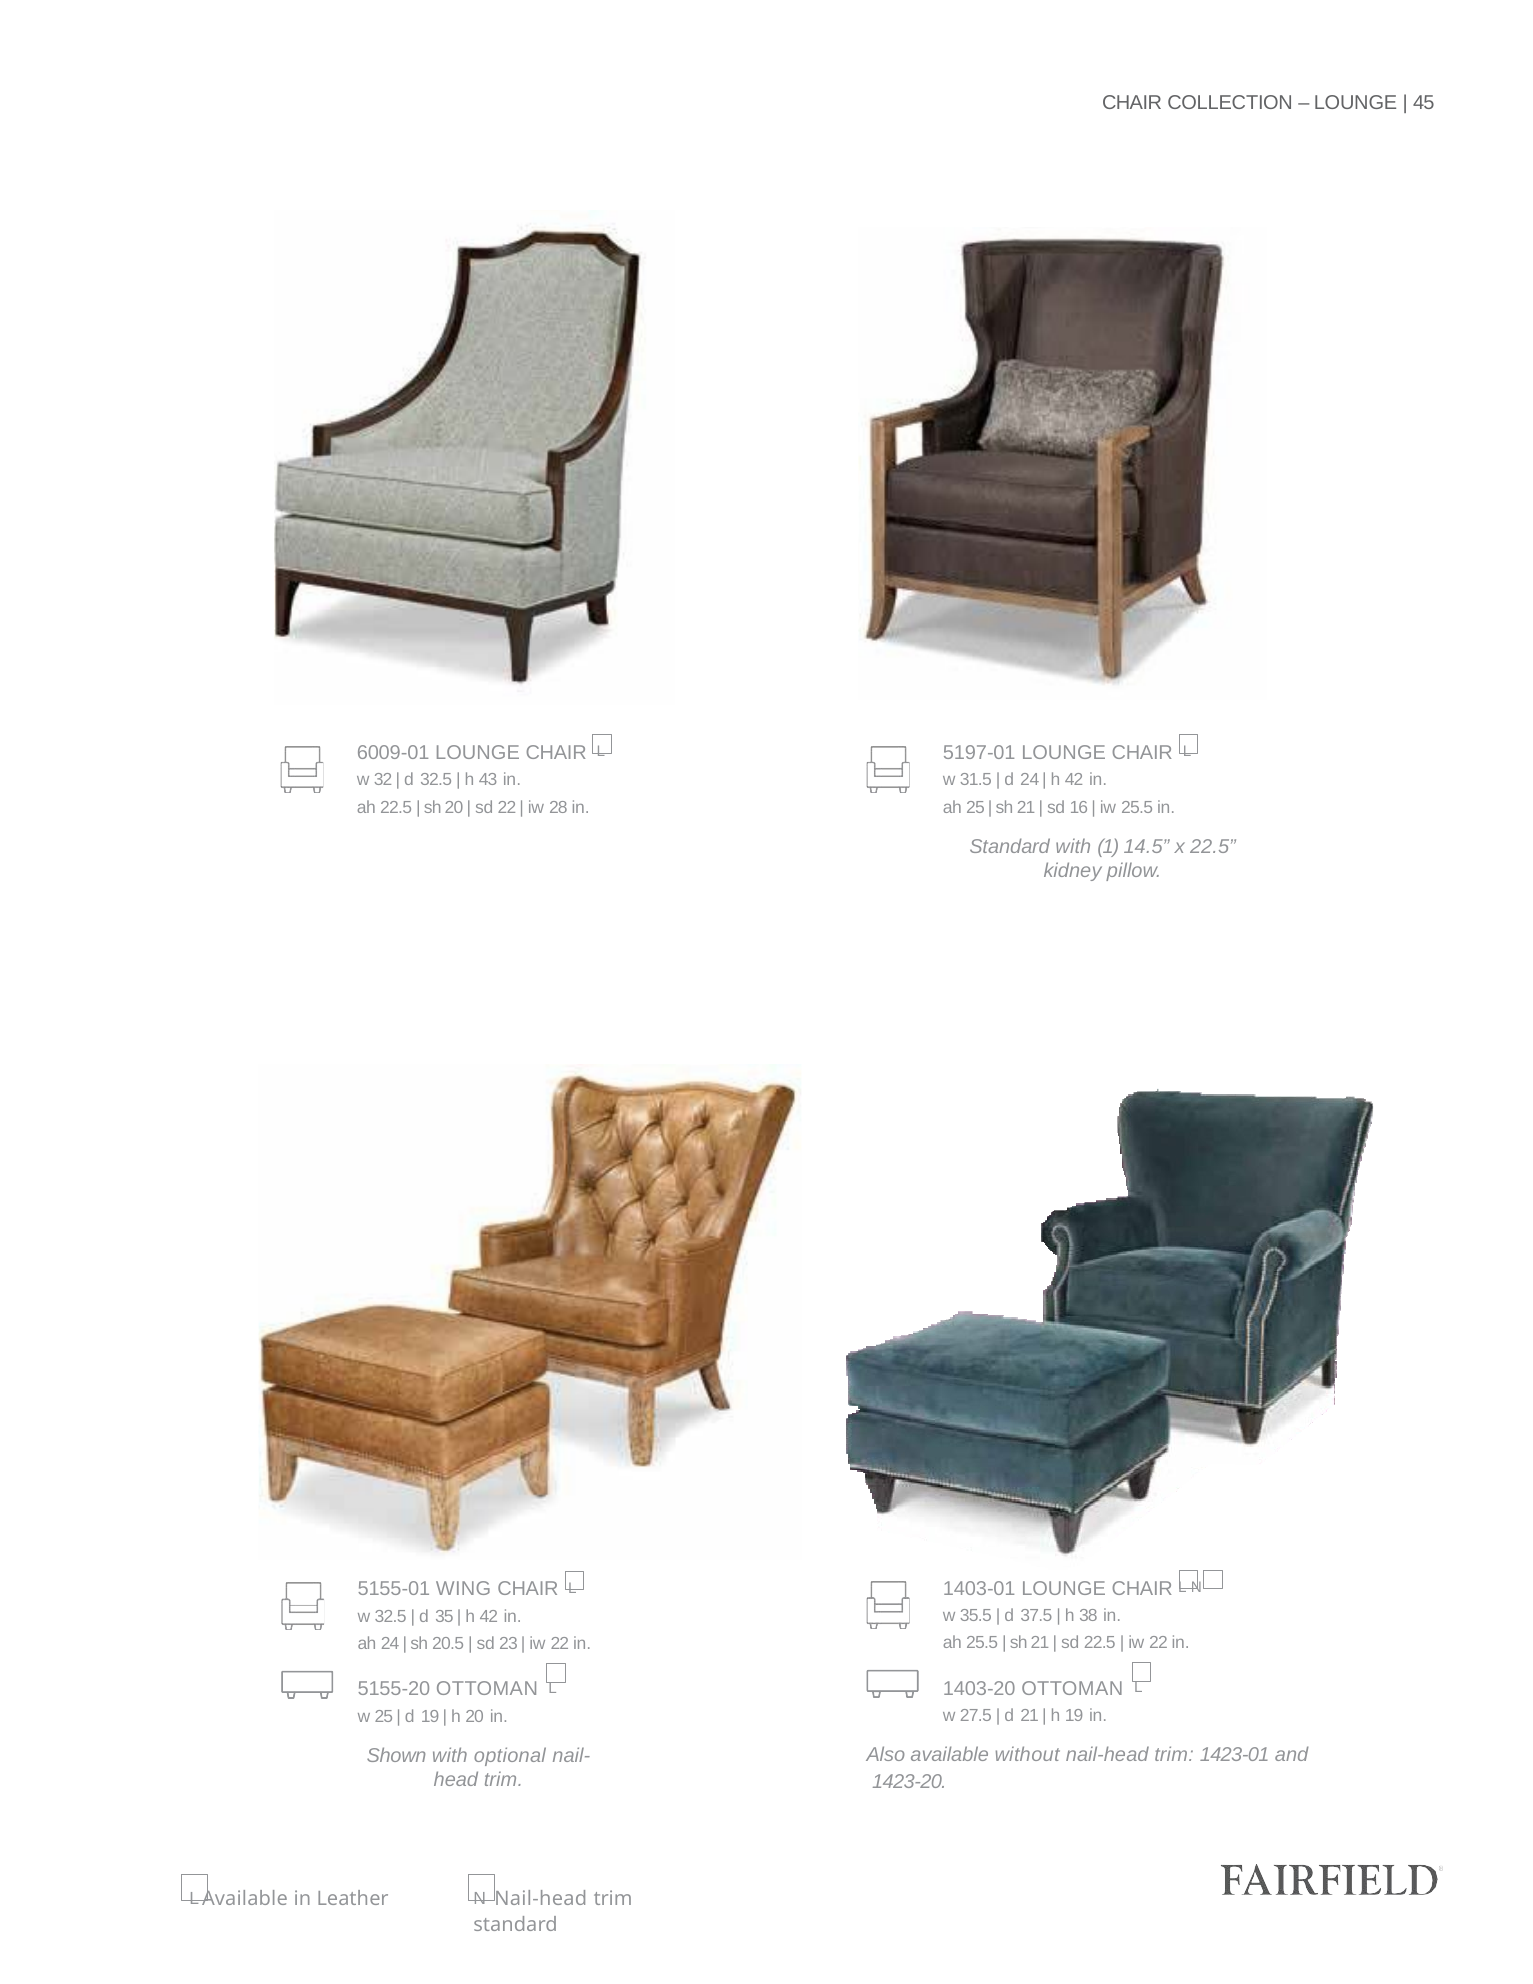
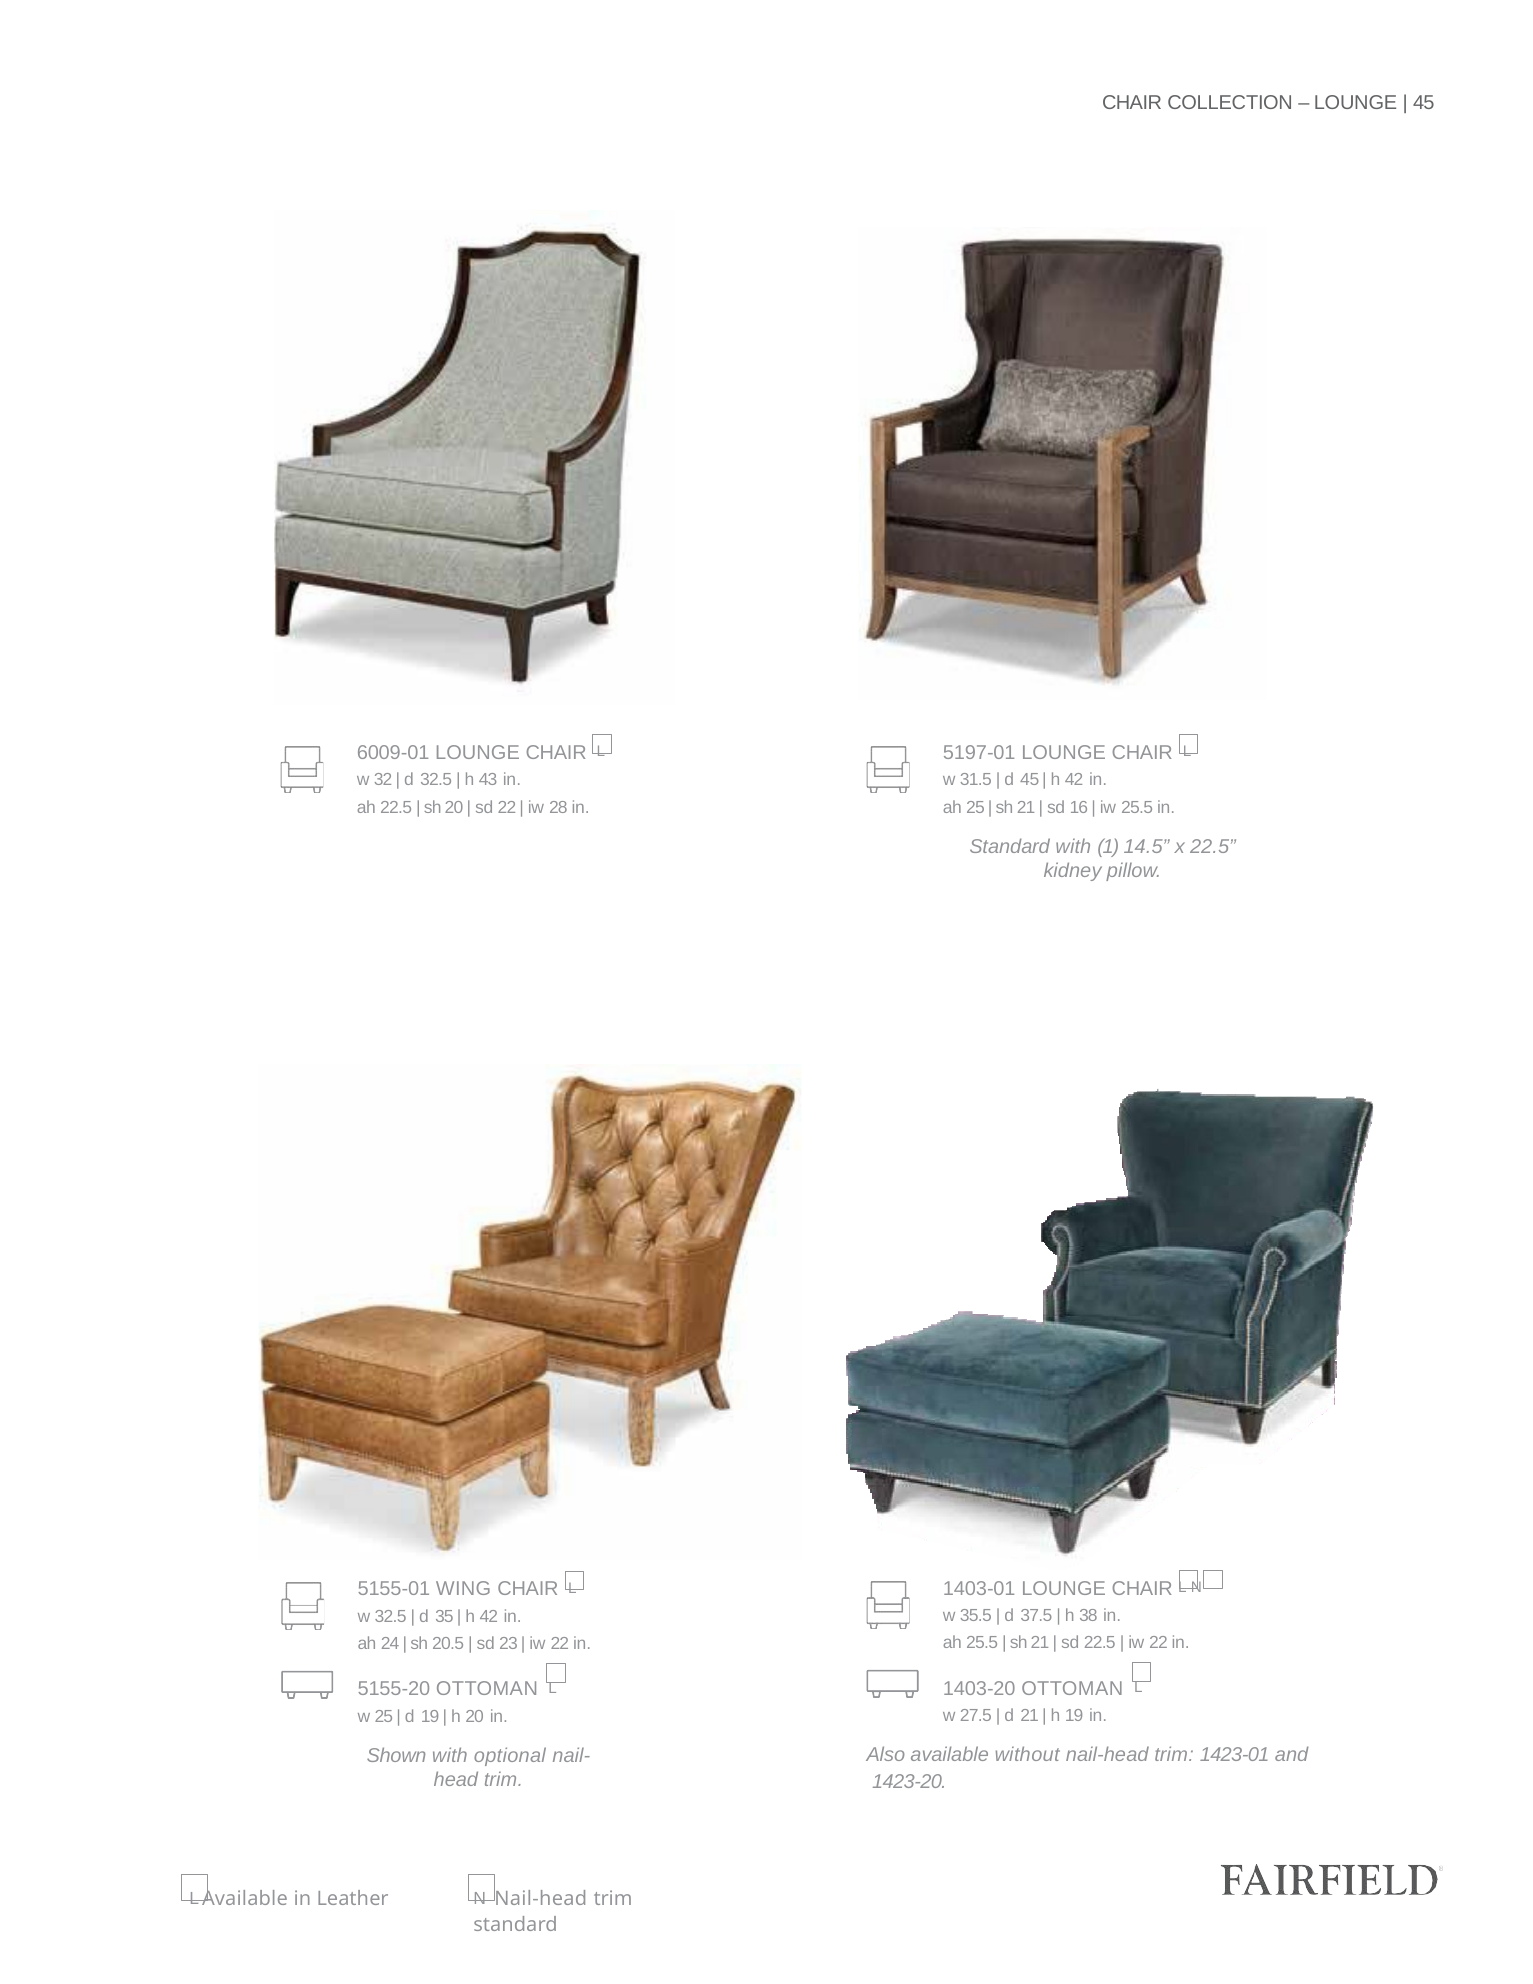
d 24: 24 -> 45
